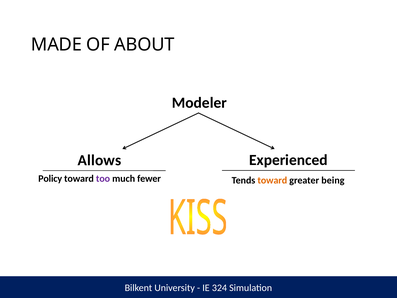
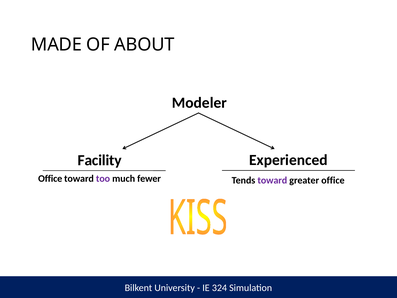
Allows: Allows -> Facility
Policy at (50, 178): Policy -> Office
toward at (272, 180) colour: orange -> purple
greater being: being -> office
